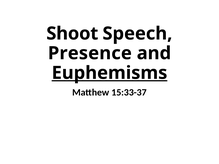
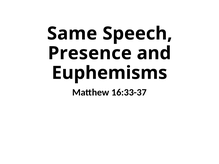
Shoot: Shoot -> Same
Euphemisms underline: present -> none
15:33-37: 15:33-37 -> 16:33-37
